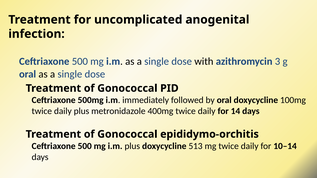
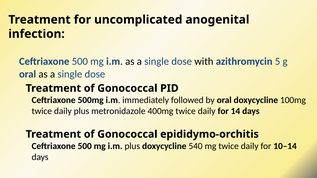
3: 3 -> 5
513: 513 -> 540
